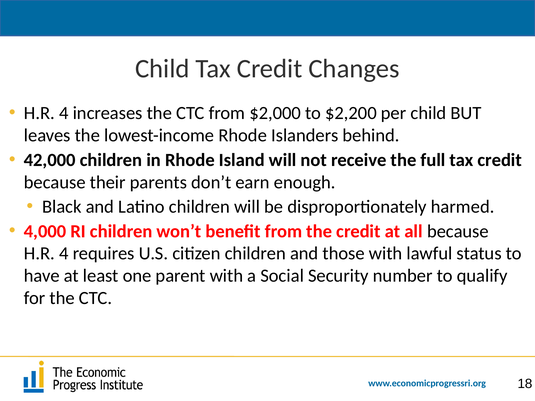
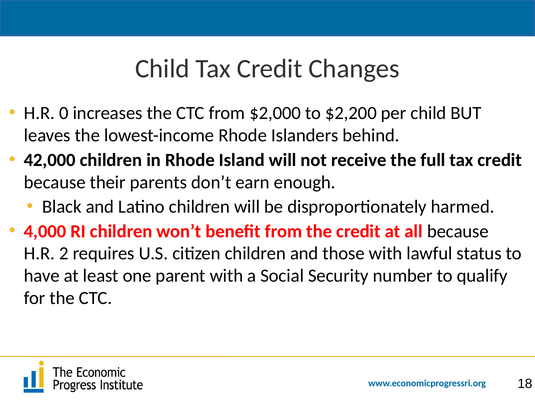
4 at (64, 113): 4 -> 0
4 at (64, 254): 4 -> 2
